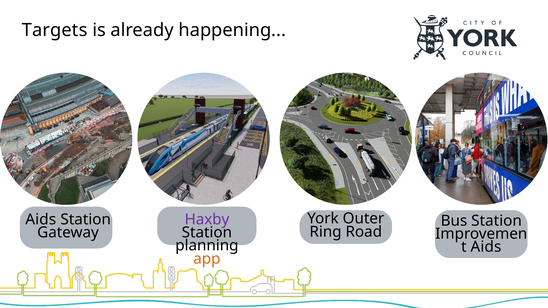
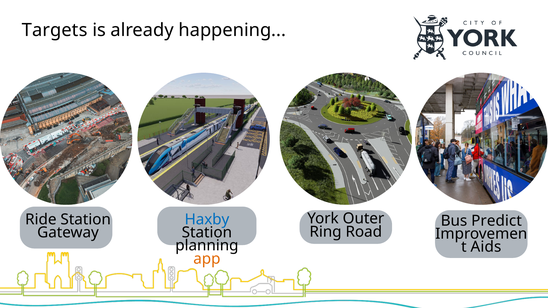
Aids at (41, 220): Aids -> Ride
Haxby colour: purple -> blue
Bus Station: Station -> Predict
